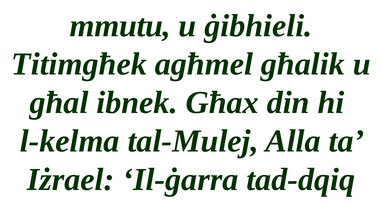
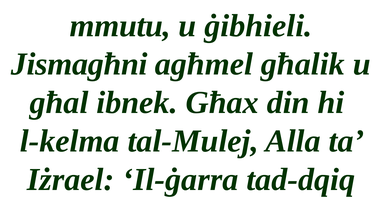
Titimgħek: Titimgħek -> Jismagħni
